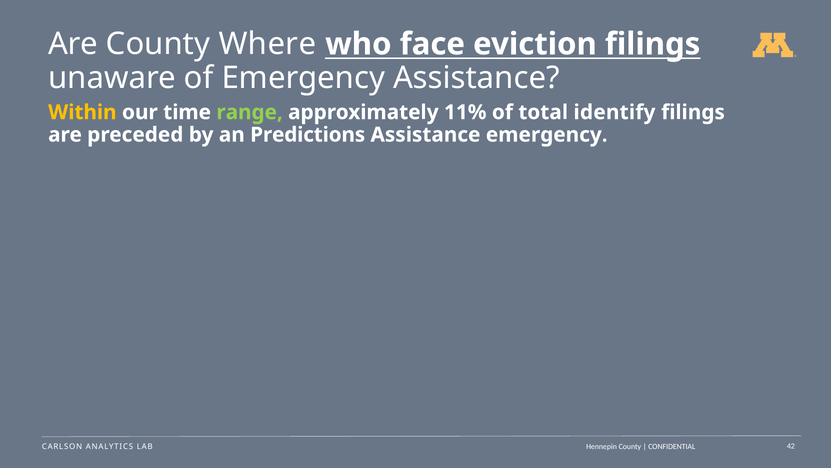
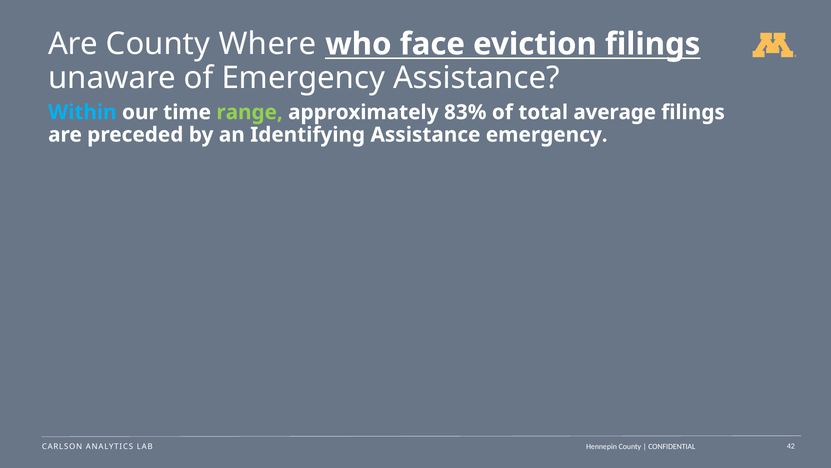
Within colour: yellow -> light blue
11%: 11% -> 83%
identify: identify -> average
Predictions: Predictions -> Identifying
